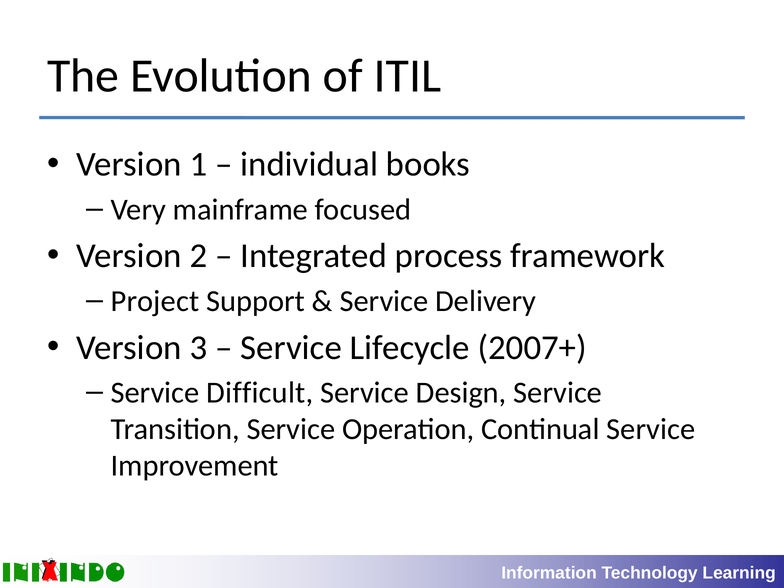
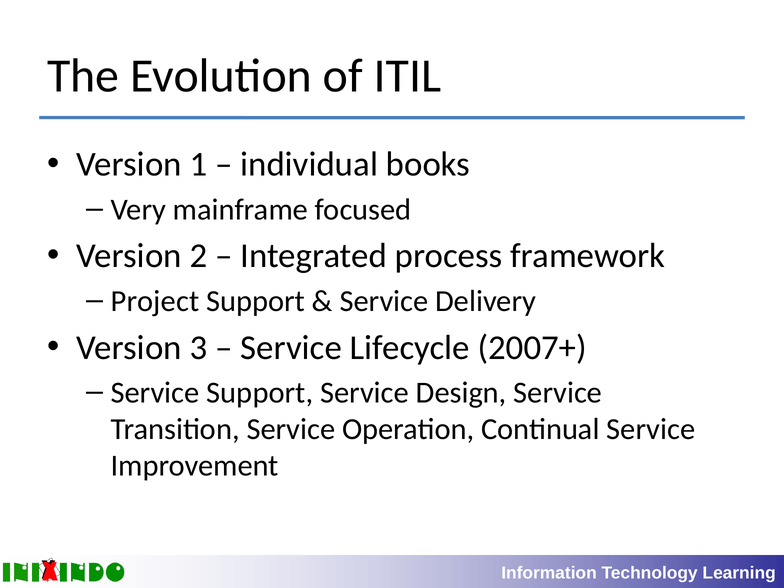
Service Difficult: Difficult -> Support
